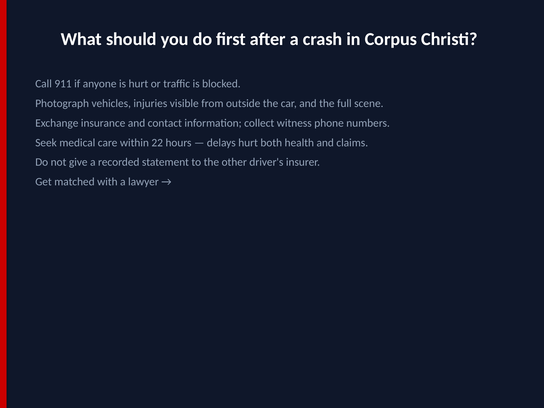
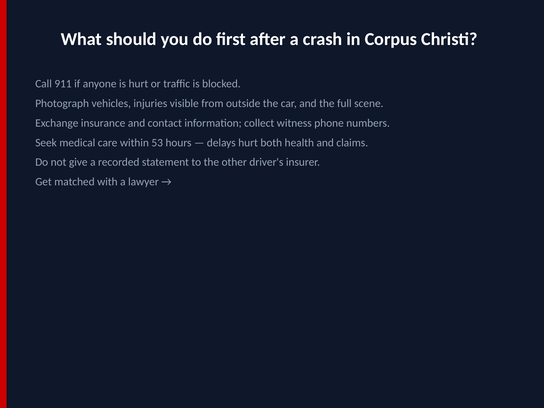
22: 22 -> 53
